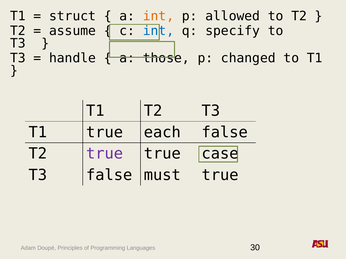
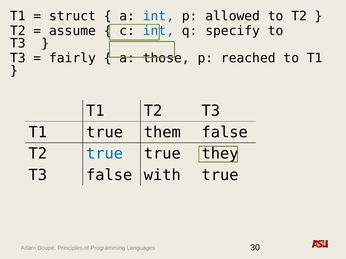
int at (158, 16) colour: orange -> blue
handle: handle -> fairly
changed: changed -> reached
each: each -> them
true at (105, 154) colour: purple -> blue
case: case -> they
must: must -> with
